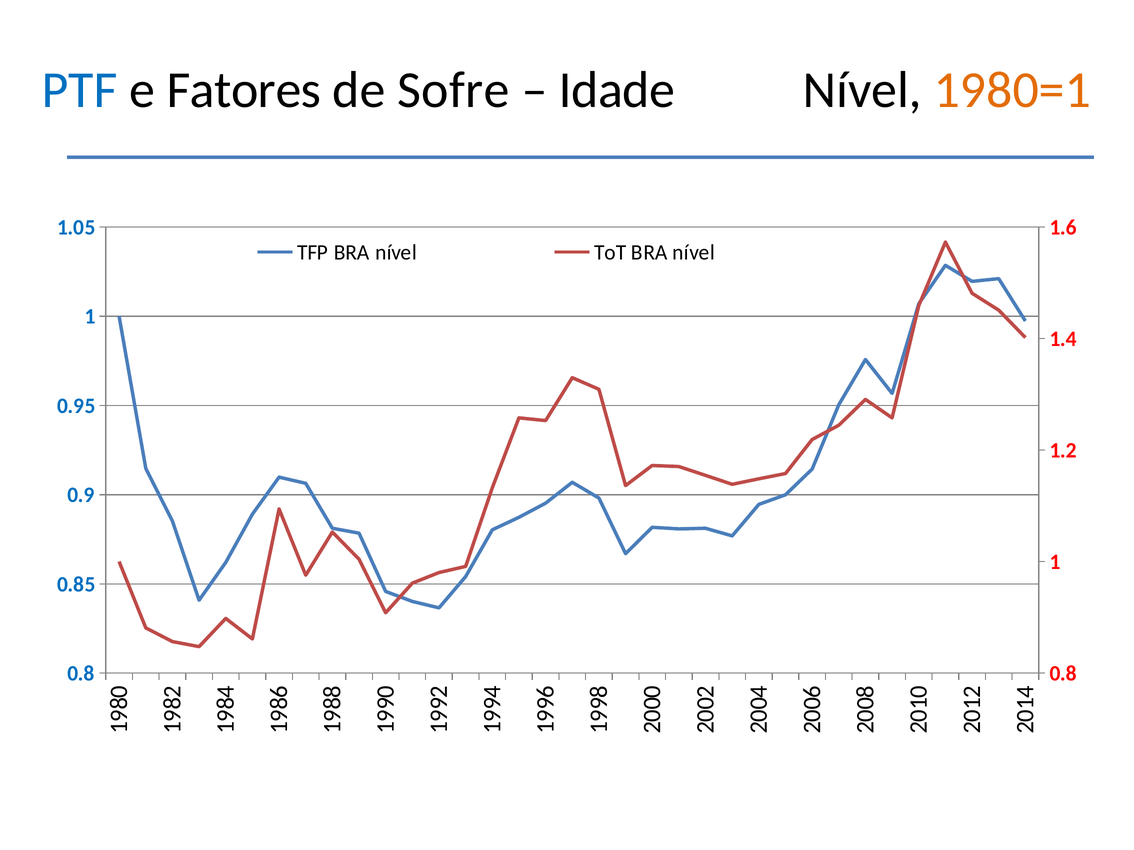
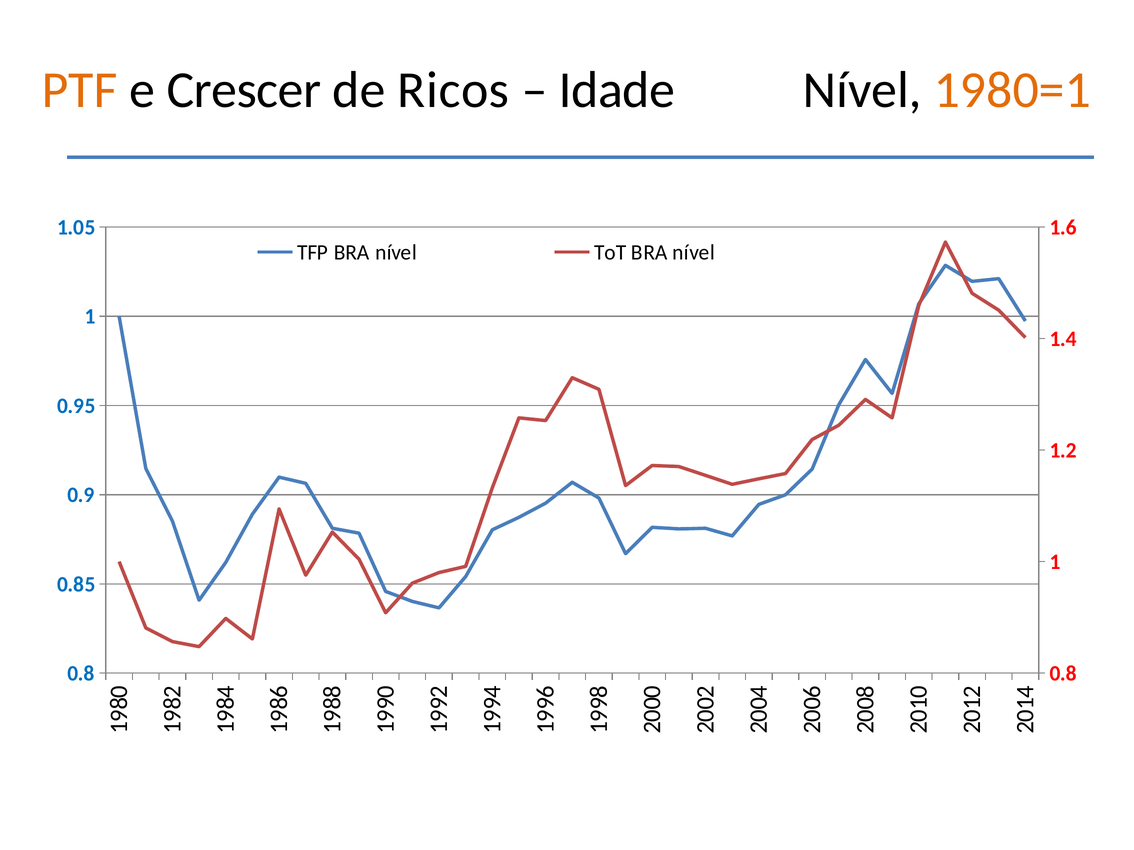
PTF colour: blue -> orange
Fatores: Fatores -> Crescer
Sofre: Sofre -> Ricos
